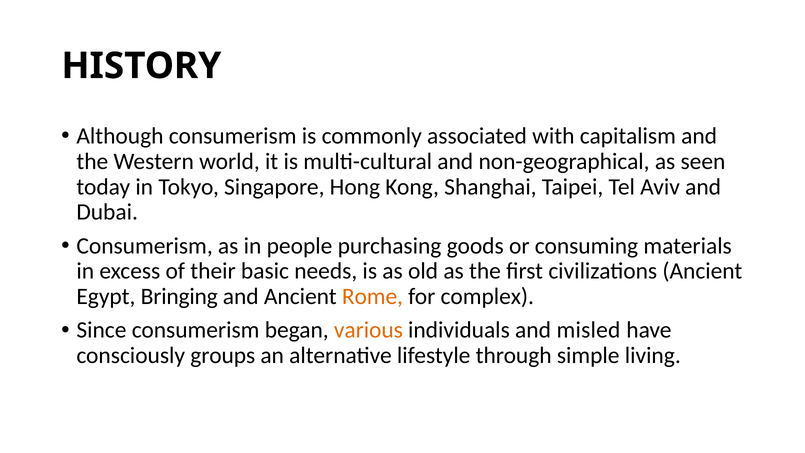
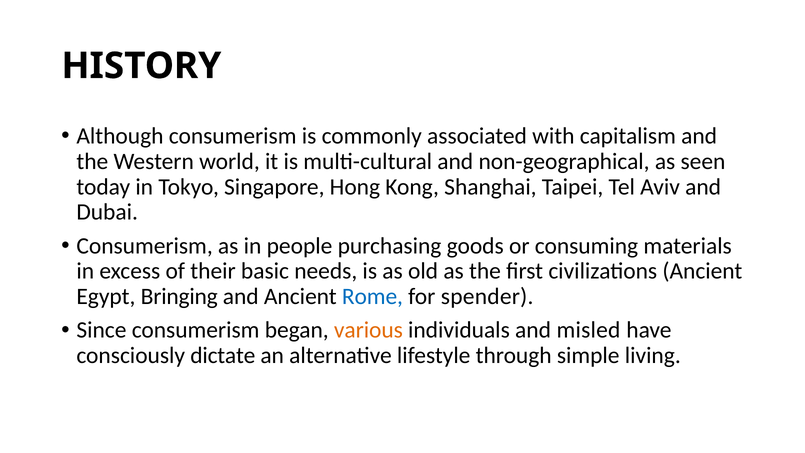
Rome colour: orange -> blue
complex: complex -> spender
groups: groups -> dictate
